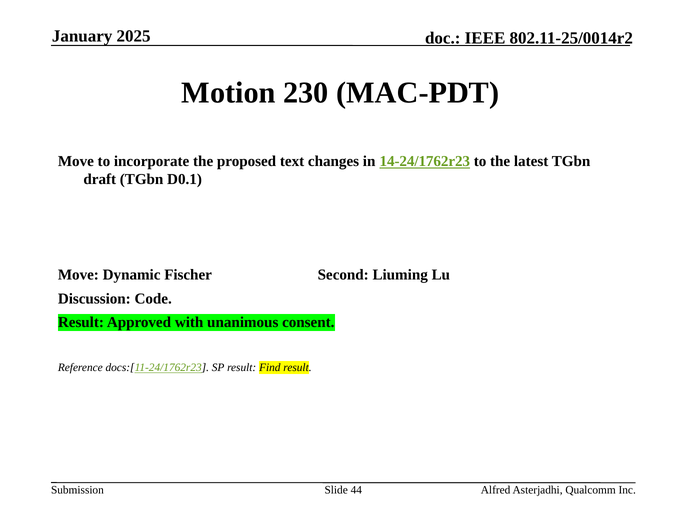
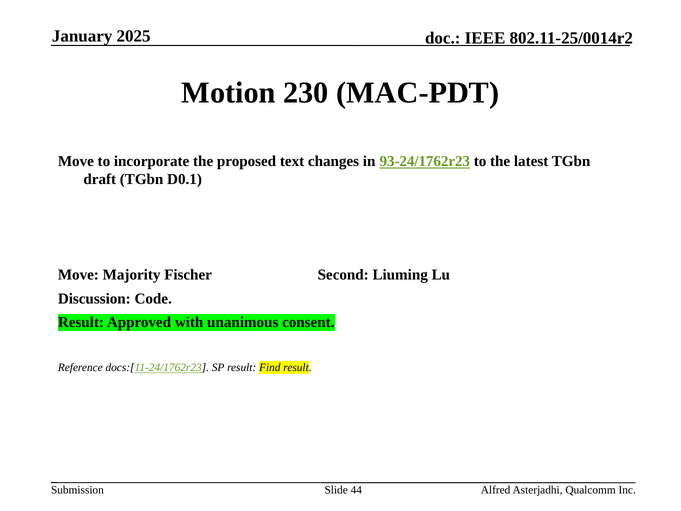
14-24/1762r23: 14-24/1762r23 -> 93-24/1762r23
Dynamic: Dynamic -> Majority
